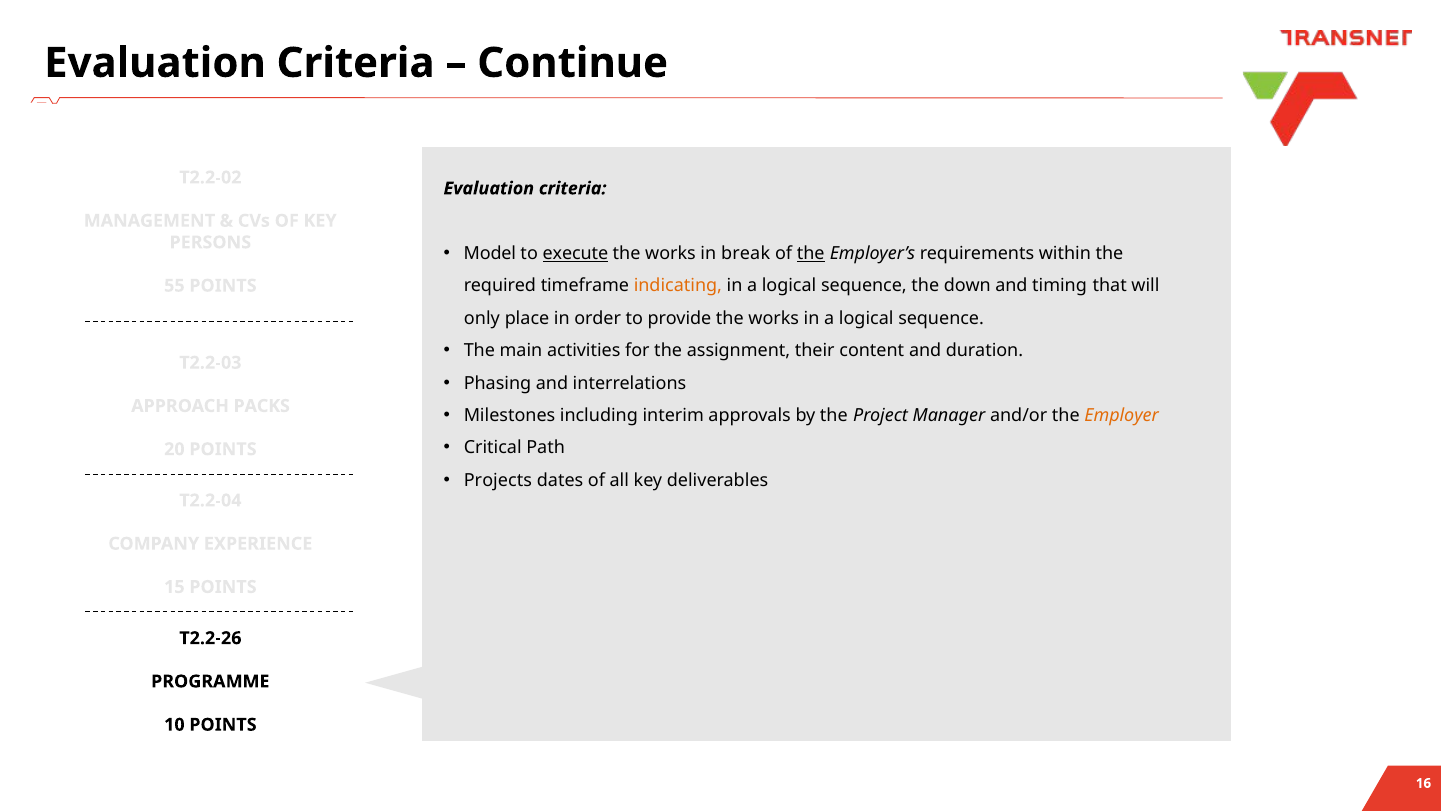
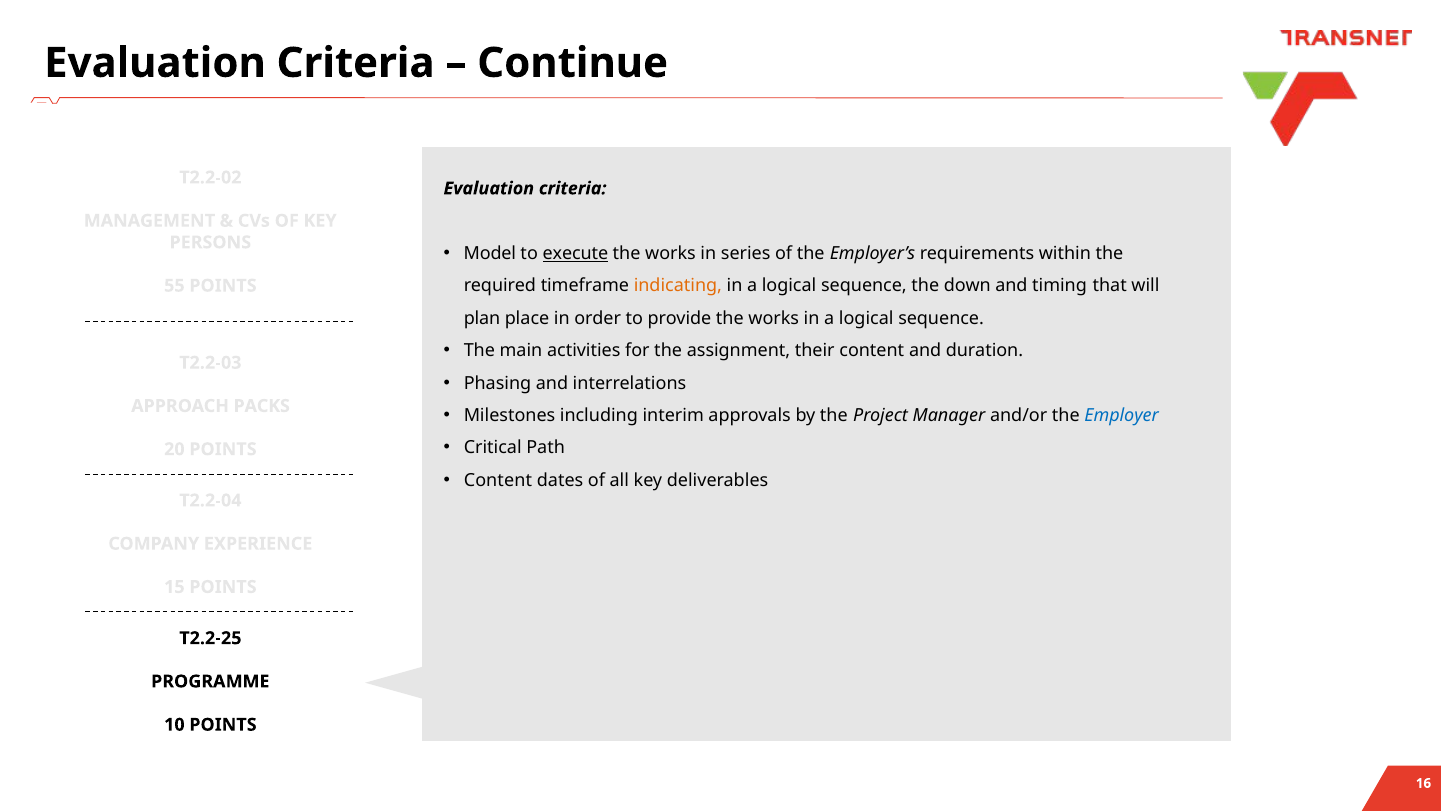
break: break -> series
the at (811, 253) underline: present -> none
only: only -> plan
Employer colour: orange -> blue
Projects at (498, 480): Projects -> Content
T2.2-26: T2.2-26 -> T2.2-25
